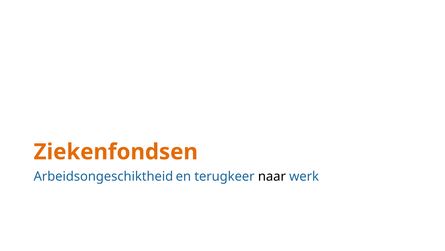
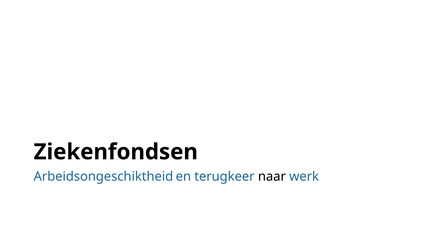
Ziekenfondsen colour: orange -> black
